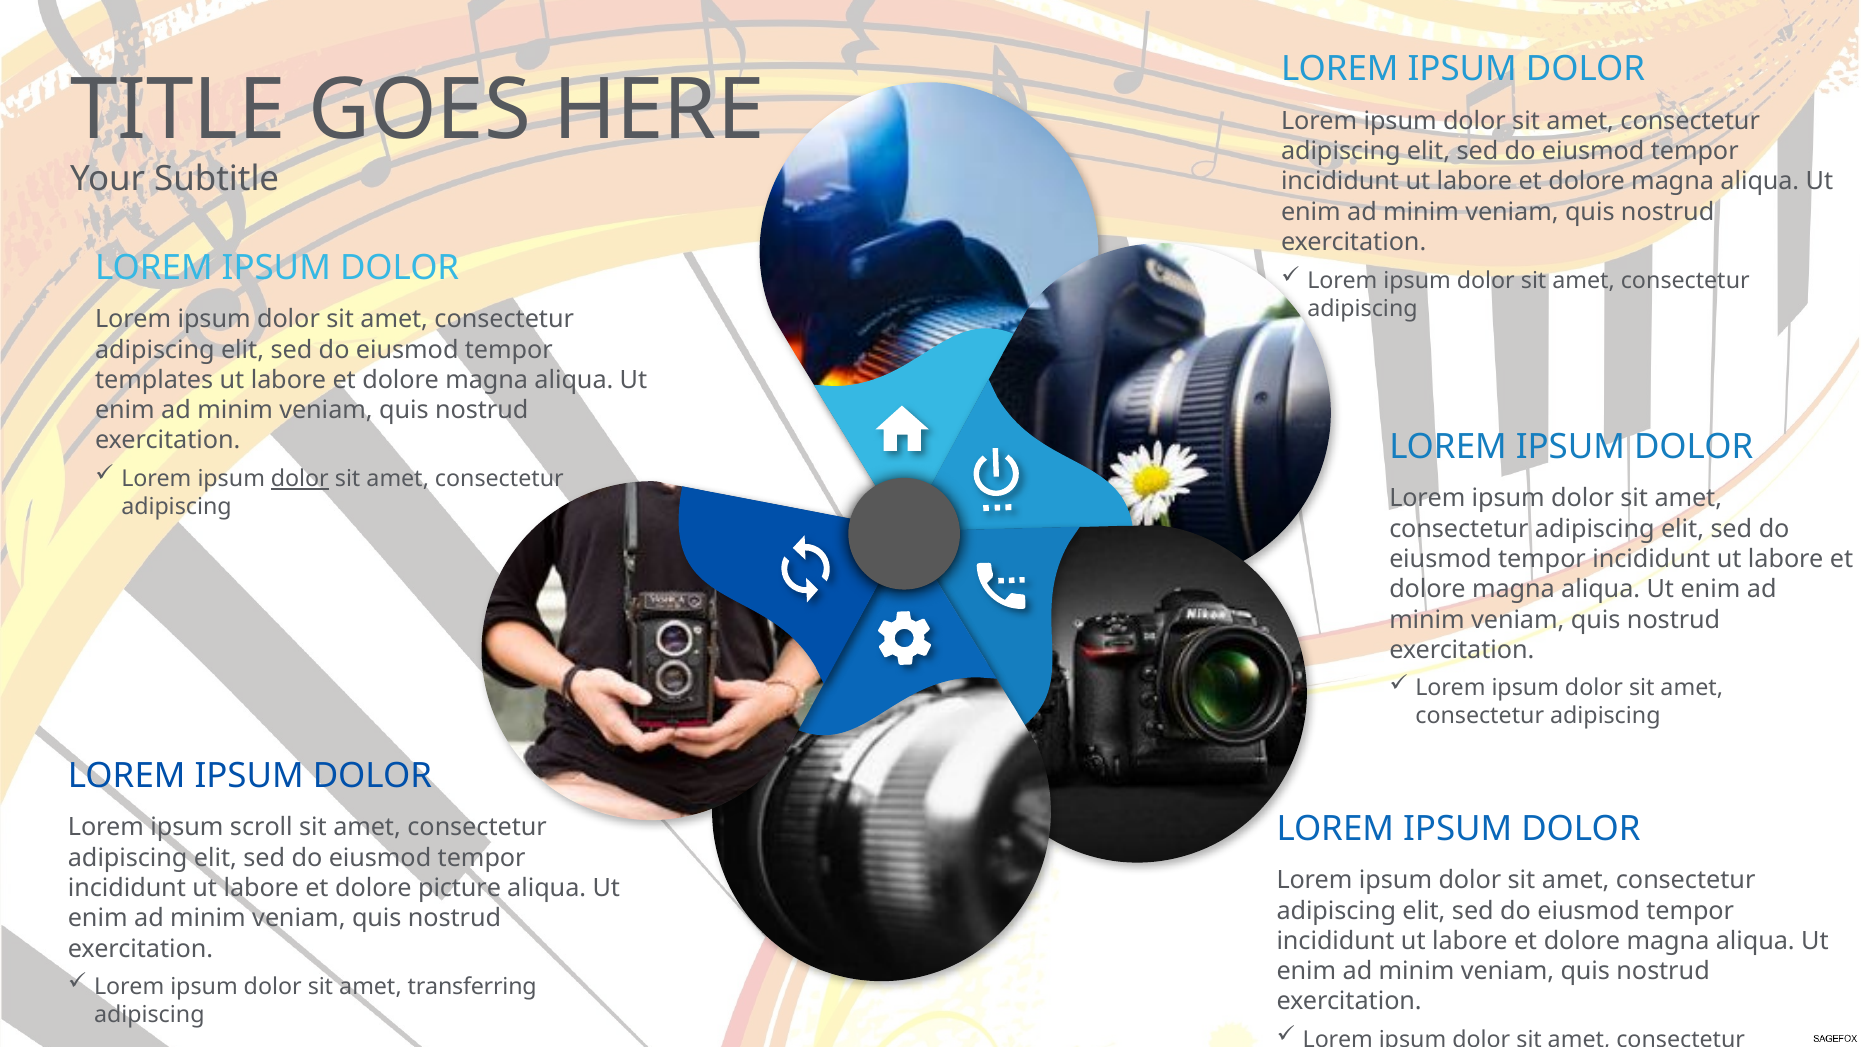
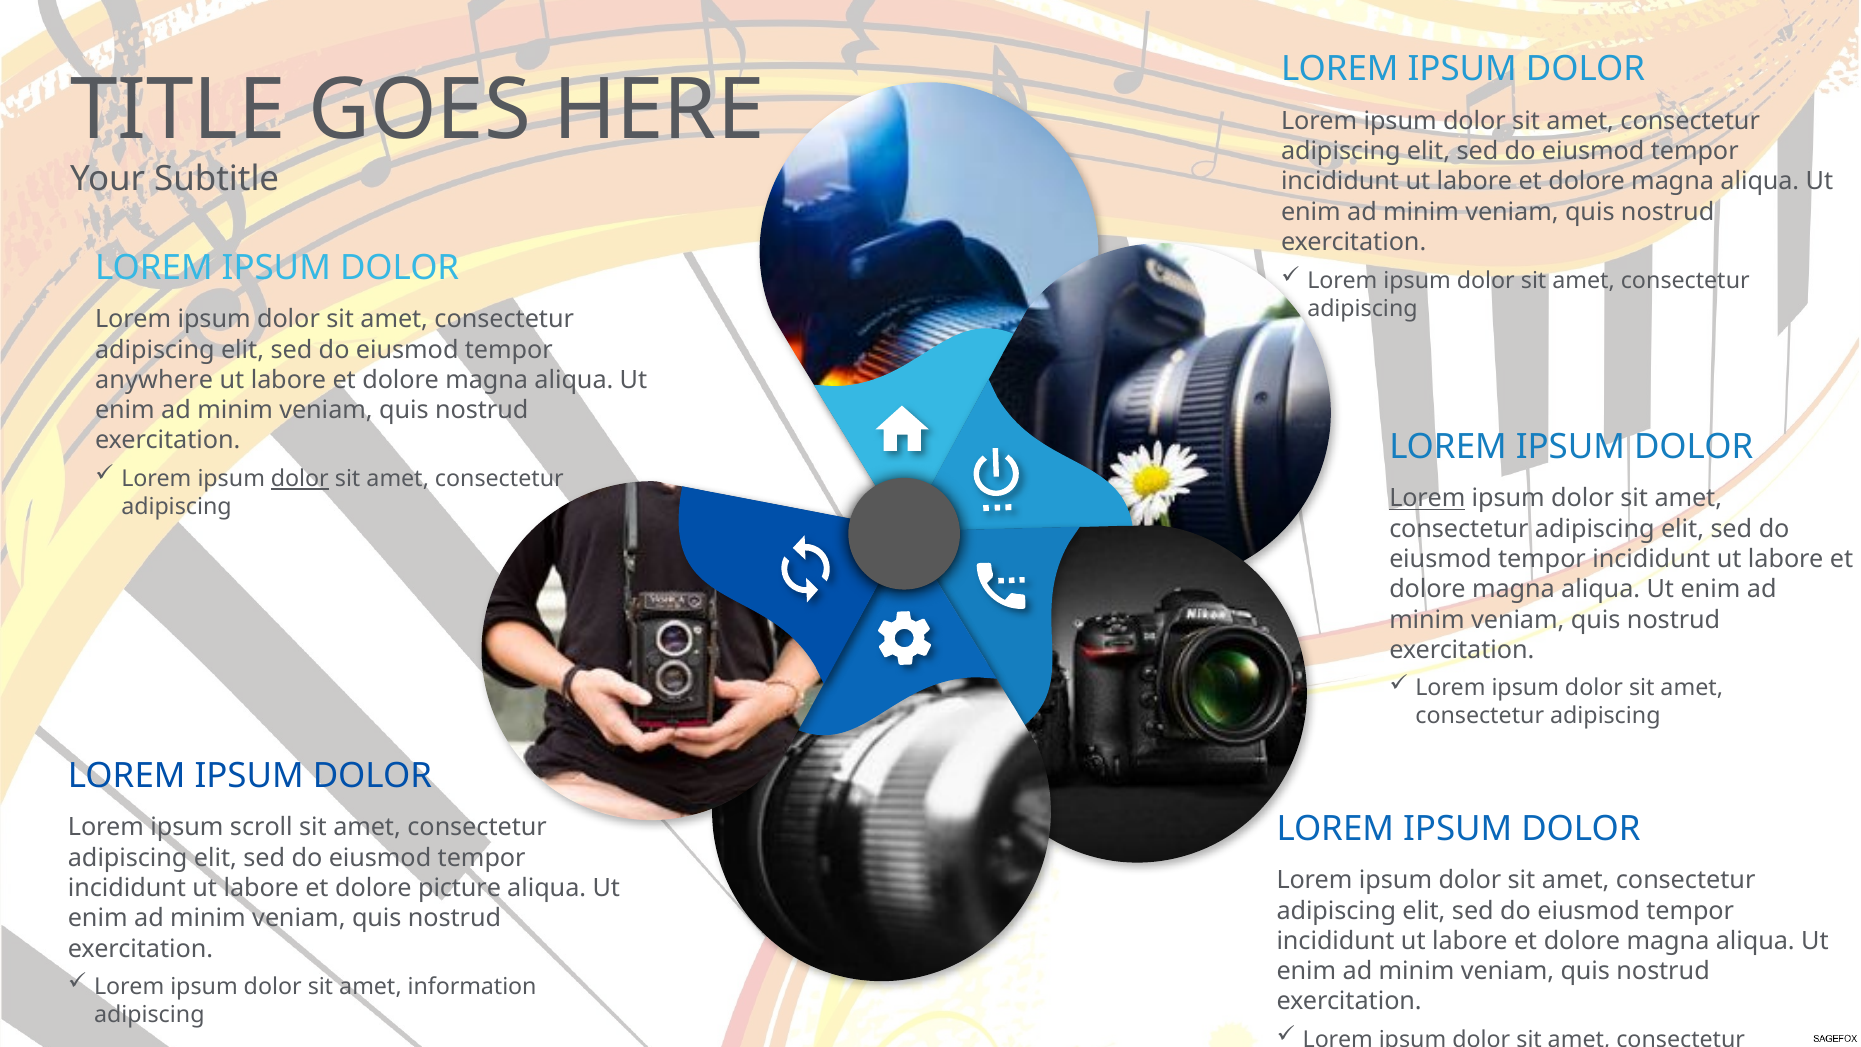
templates: templates -> anywhere
Lorem at (1427, 498) underline: none -> present
transferring: transferring -> information
